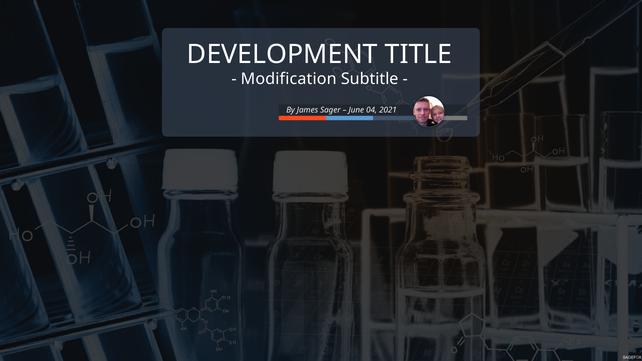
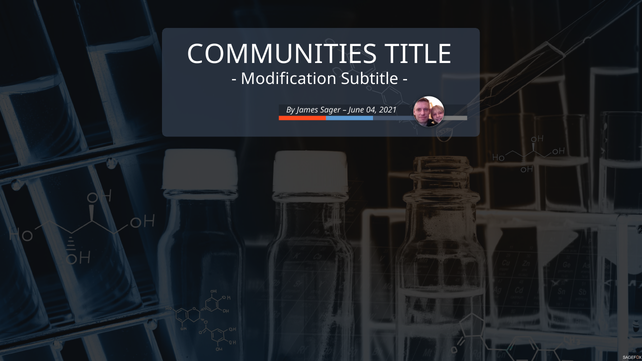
DEVELOPMENT: DEVELOPMENT -> COMMUNITIES
